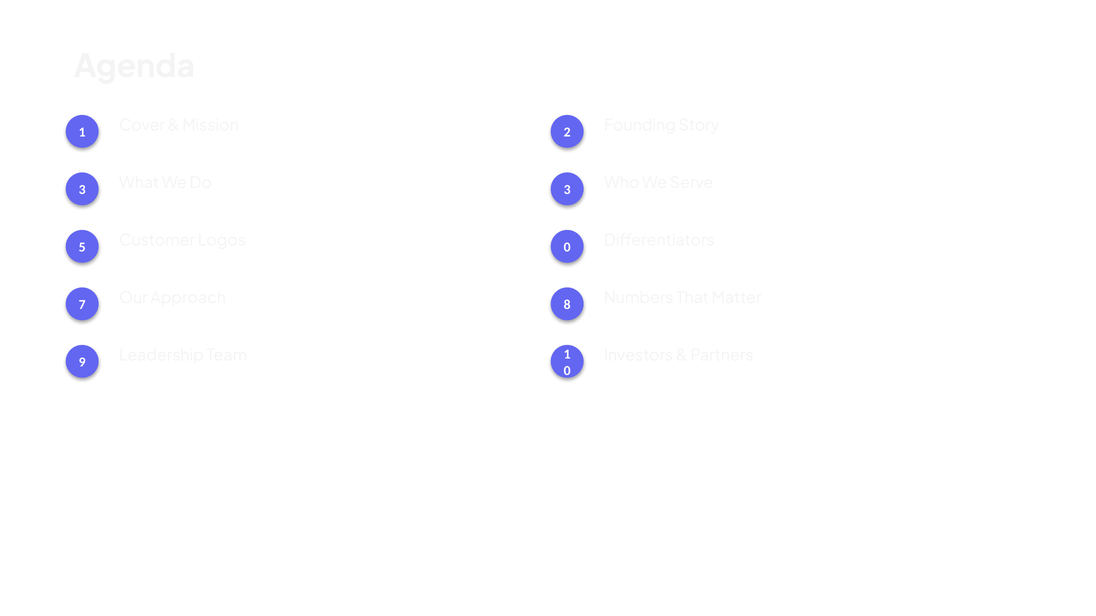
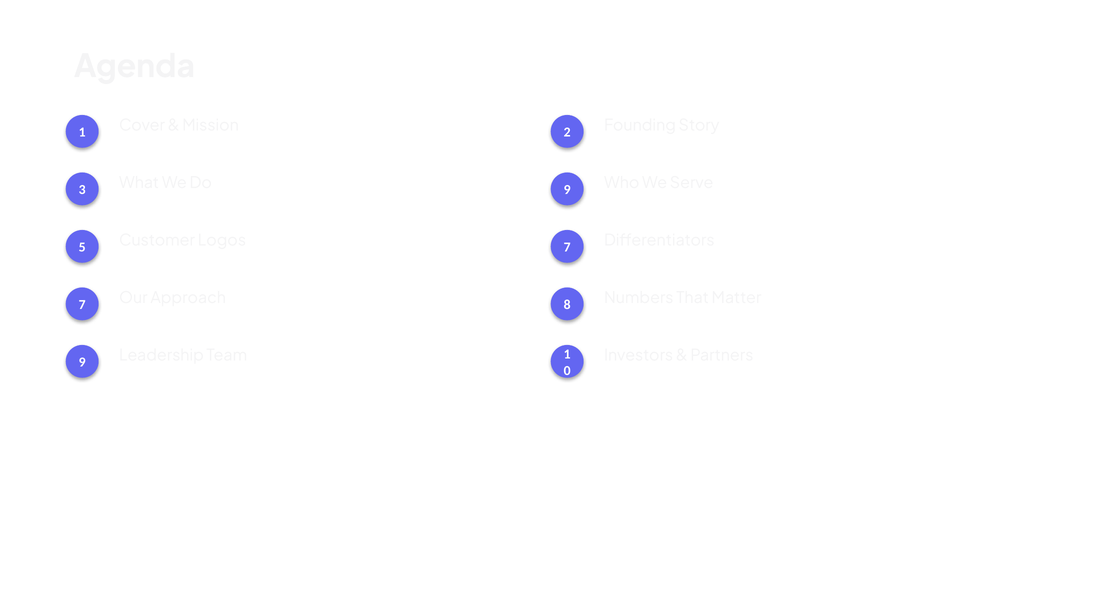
Do 3: 3 -> 9
Logos 0: 0 -> 7
